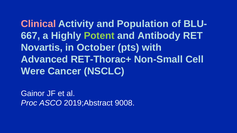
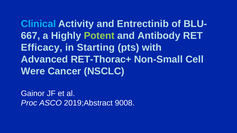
Clinical colour: pink -> light blue
Population: Population -> Entrectinib
Novartis: Novartis -> Efficacy
October: October -> Starting
